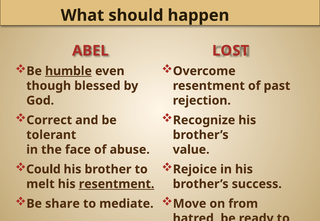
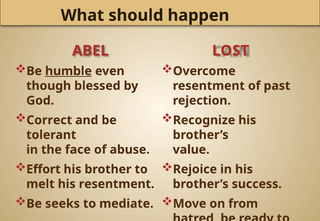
Could: Could -> Effort
resentment at (117, 184) underline: present -> none
share: share -> seeks
